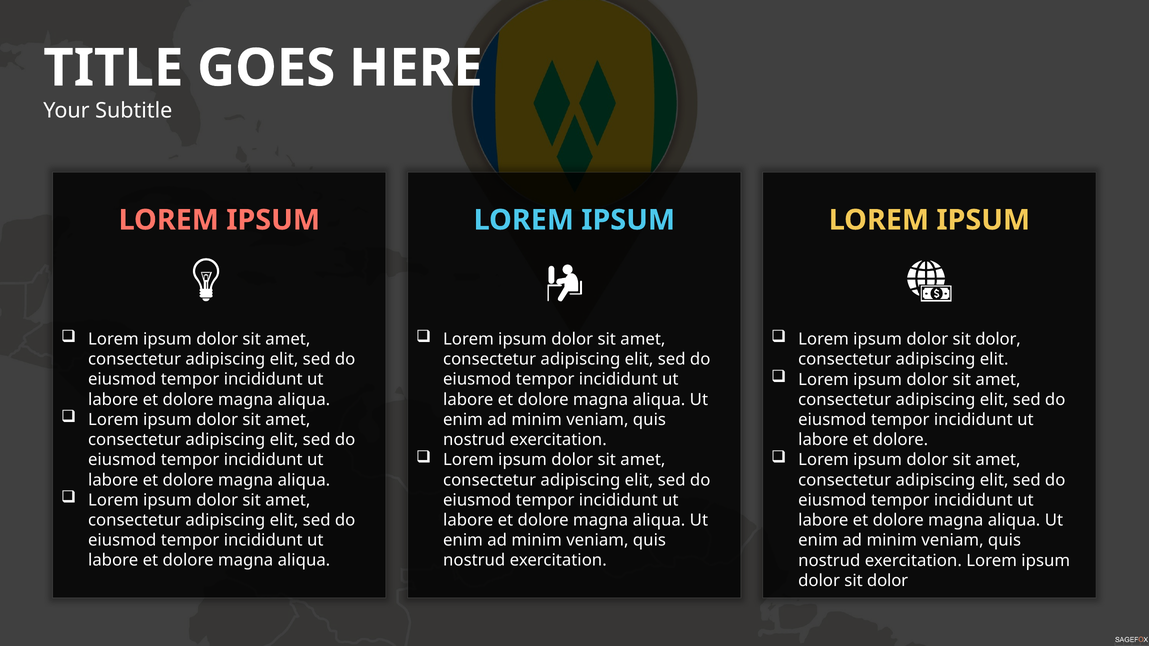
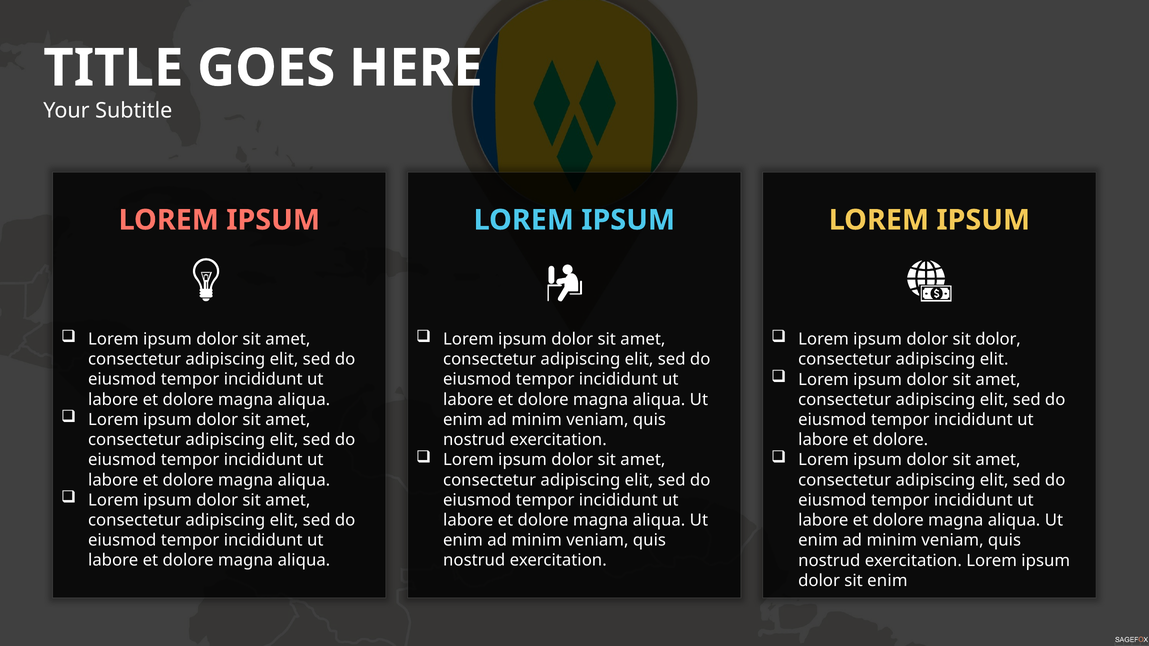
dolor at (888, 581): dolor -> enim
